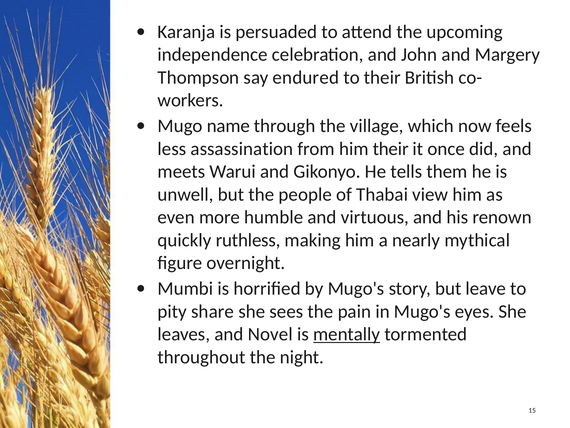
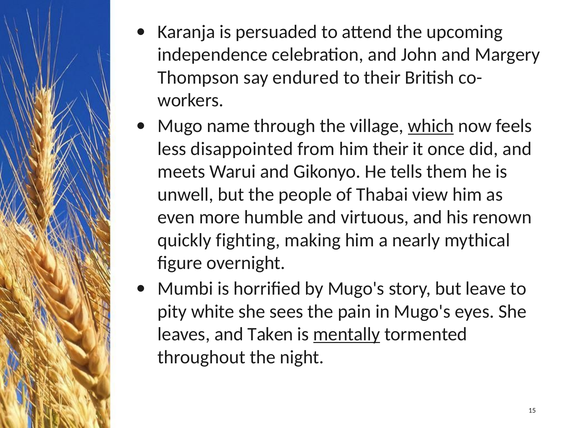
which underline: none -> present
assassination: assassination -> disappointed
ruthless: ruthless -> fighting
share: share -> white
Novel: Novel -> Taken
